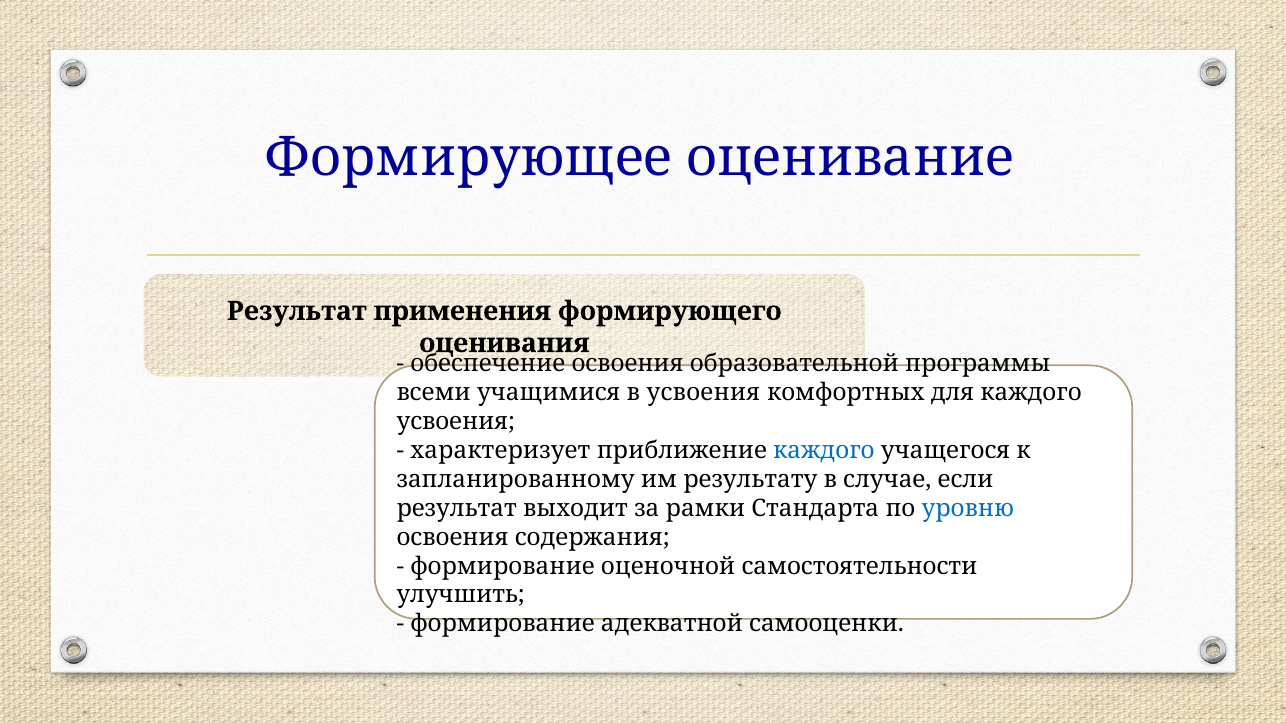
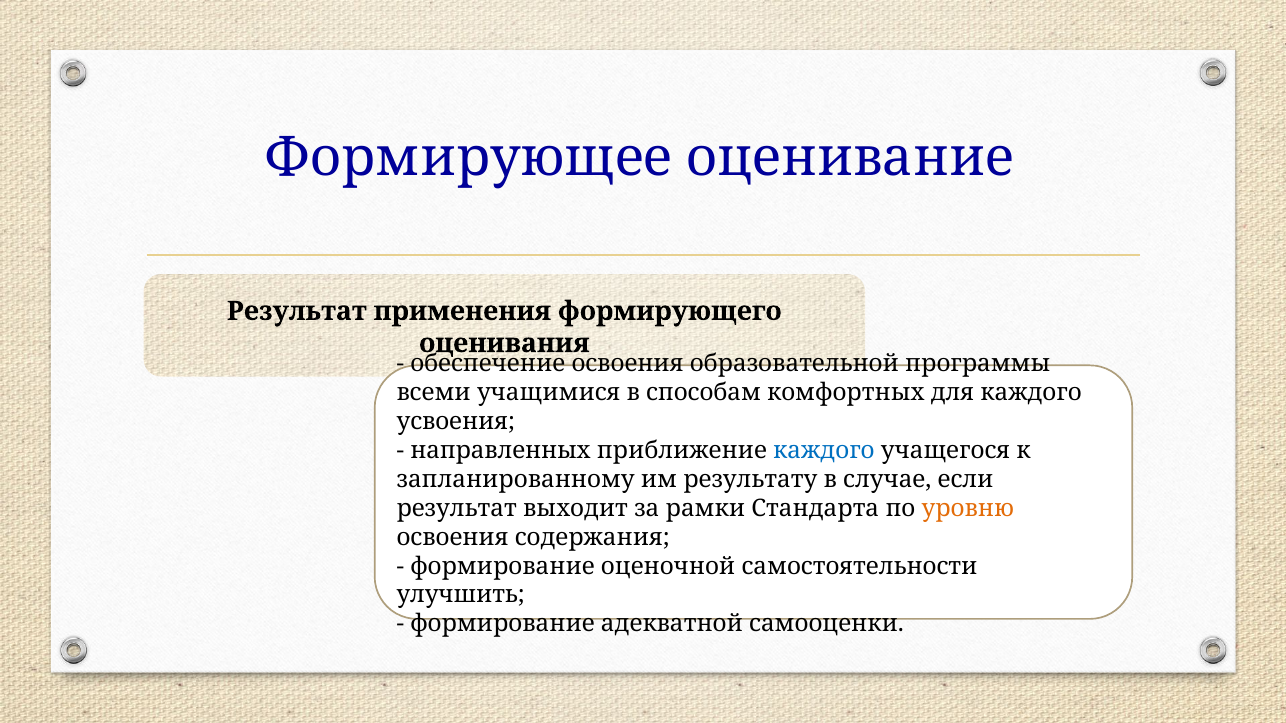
в усвоения: усвоения -> способам
характеризует: характеризует -> направленных
уровню colour: blue -> orange
